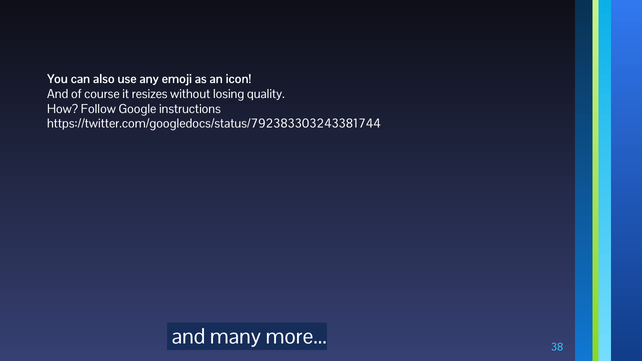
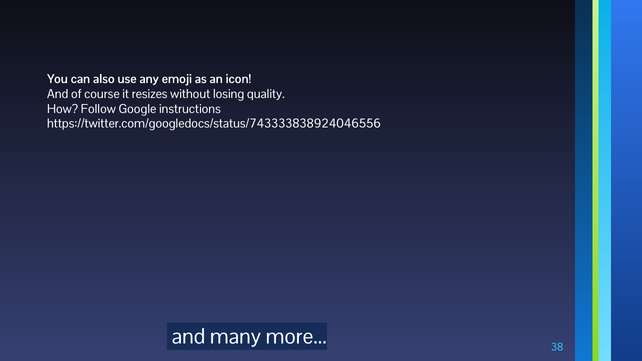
https://twitter.com/googledocs/status/792383303243381744: https://twitter.com/googledocs/status/792383303243381744 -> https://twitter.com/googledocs/status/743333838924046556
